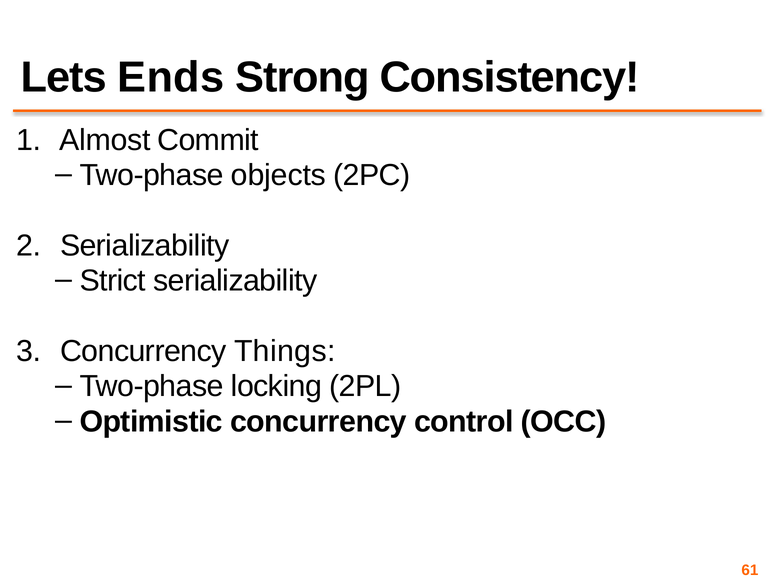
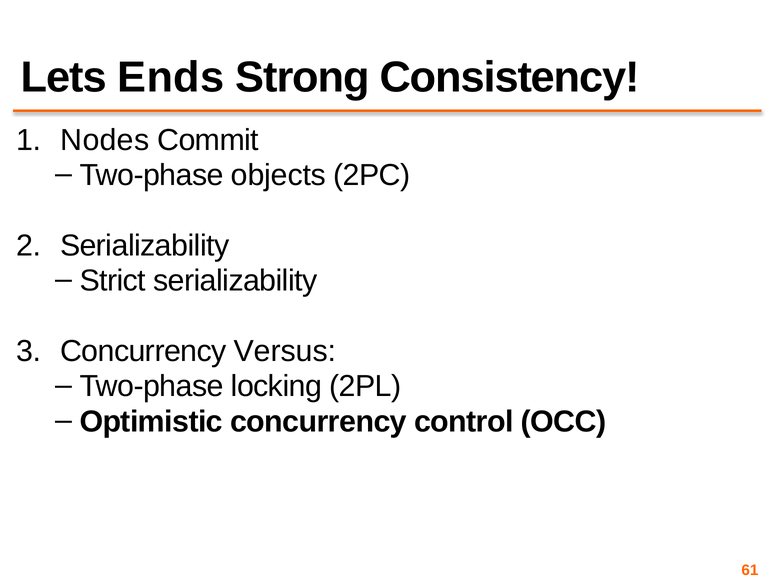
Almost: Almost -> Nodes
Things: Things -> Versus
